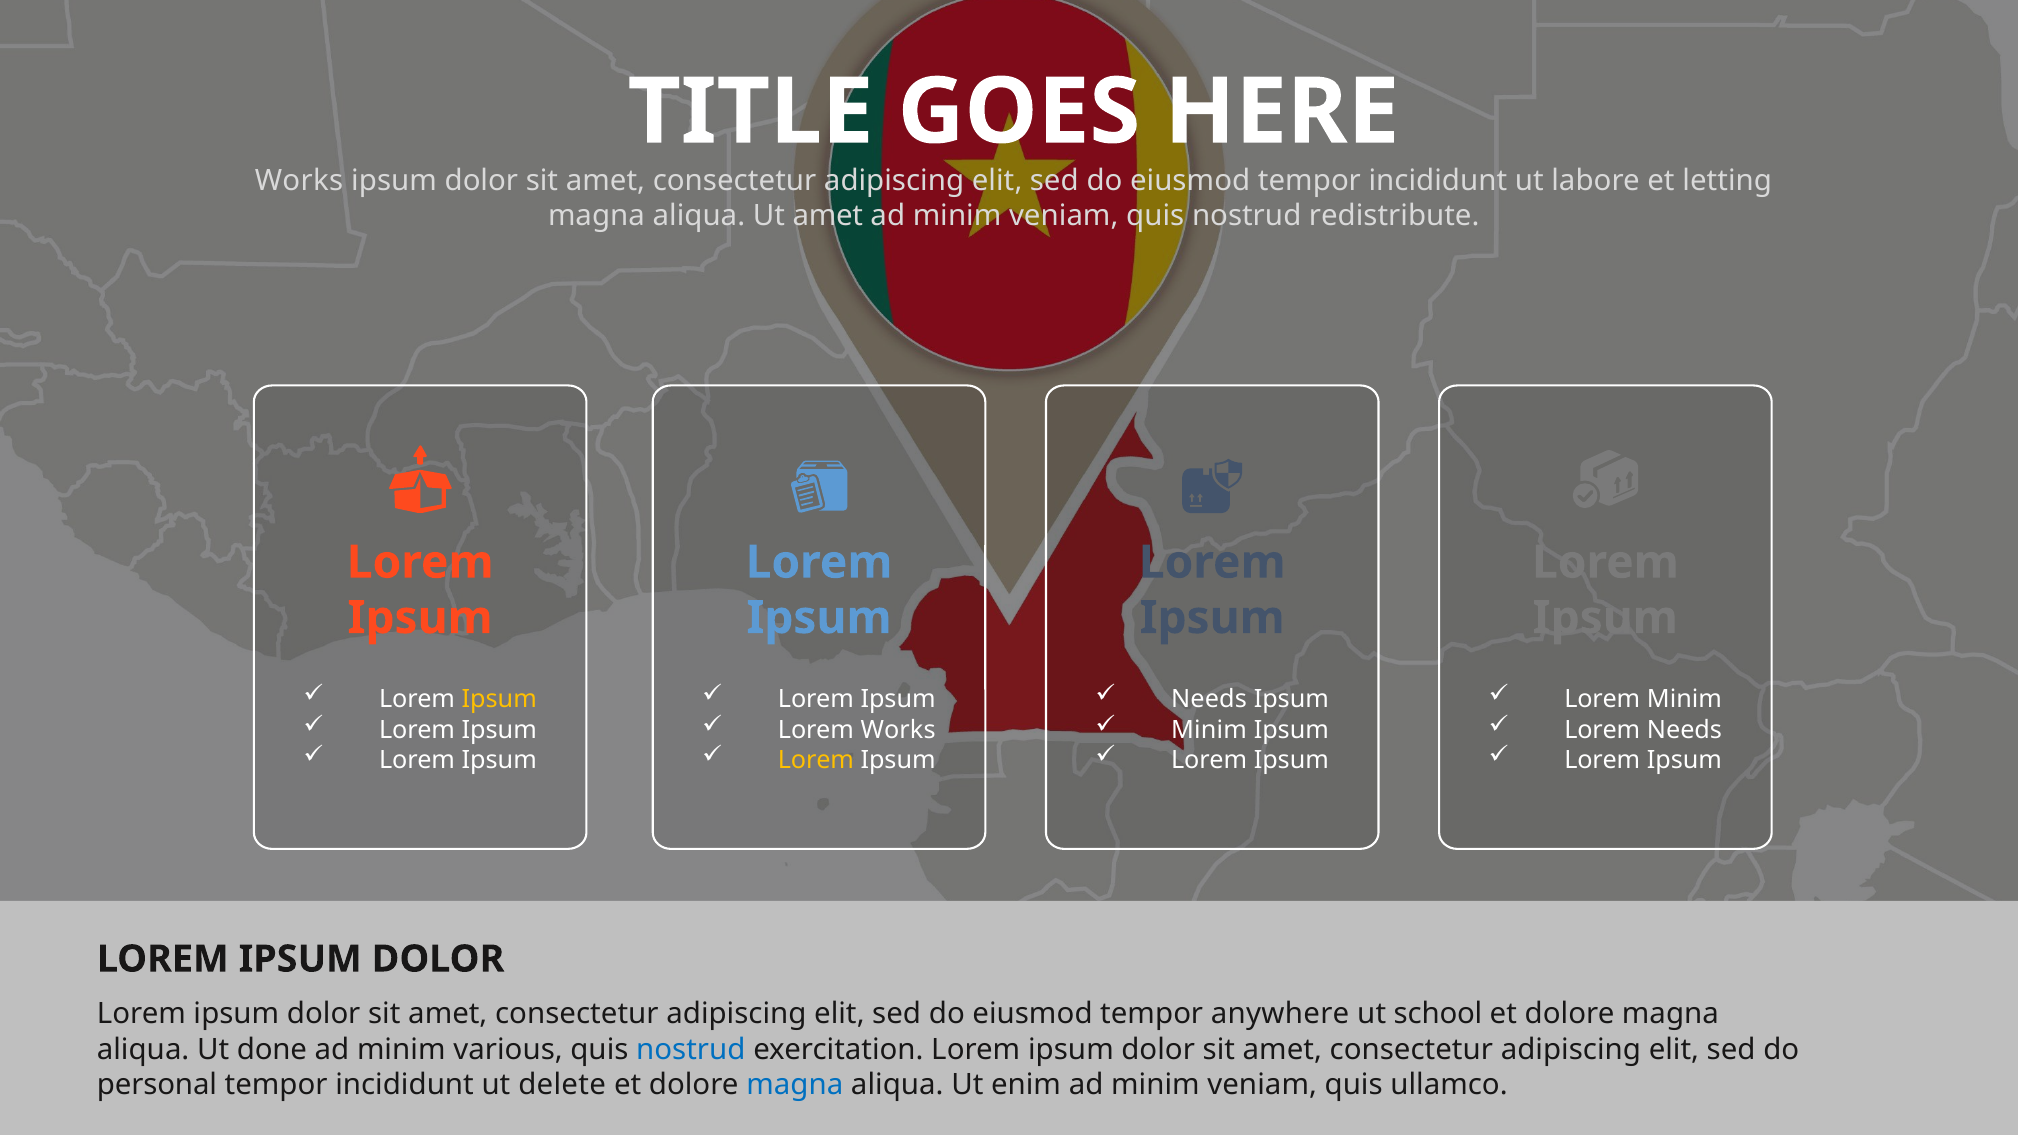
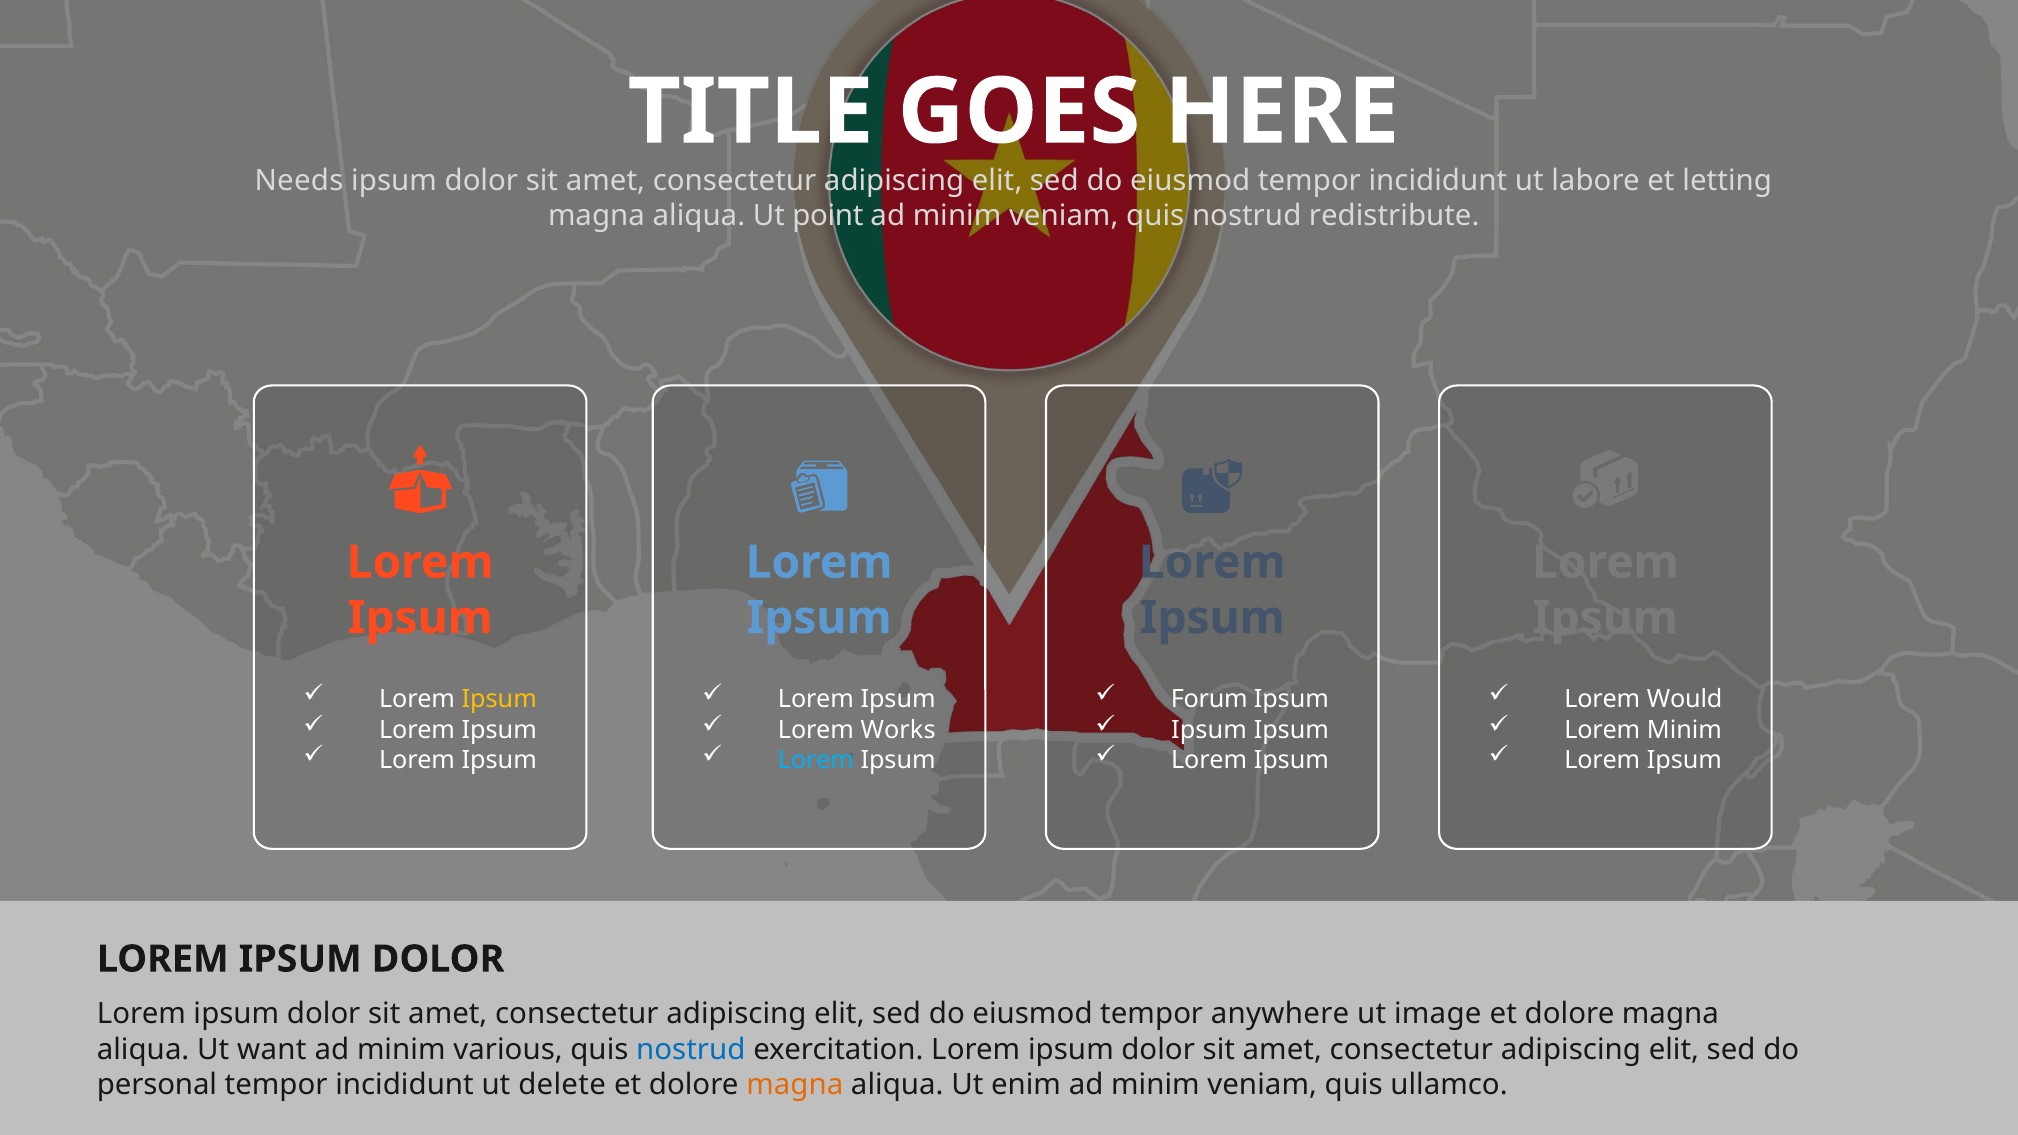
Works at (299, 181): Works -> Needs
Ut amet: amet -> point
Needs at (1209, 700): Needs -> Forum
Lorem Minim: Minim -> Would
Minim at (1209, 730): Minim -> Ipsum
Lorem Needs: Needs -> Minim
Lorem at (816, 760) colour: yellow -> light blue
school: school -> image
done: done -> want
magna at (795, 1085) colour: blue -> orange
